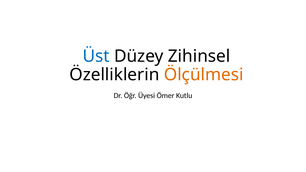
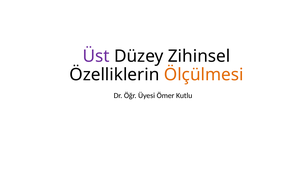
Üst colour: blue -> purple
